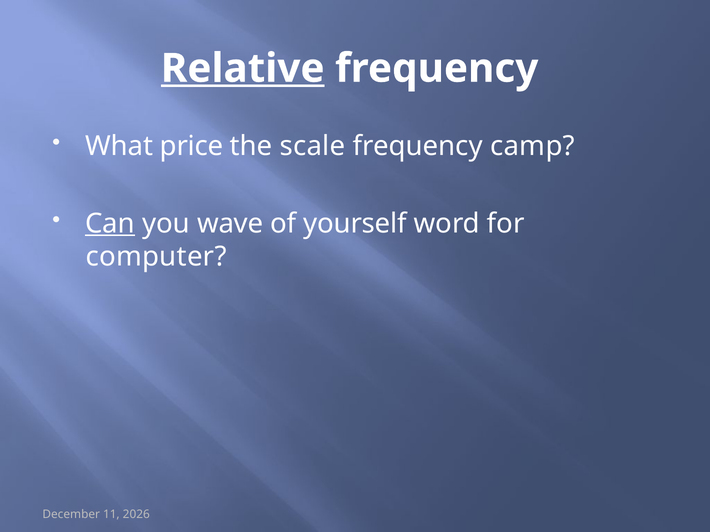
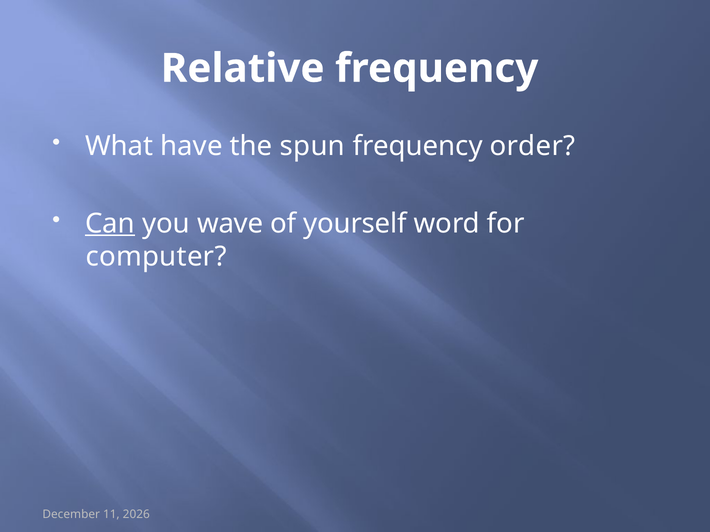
Relative underline: present -> none
price: price -> have
scale: scale -> spun
camp: camp -> order
